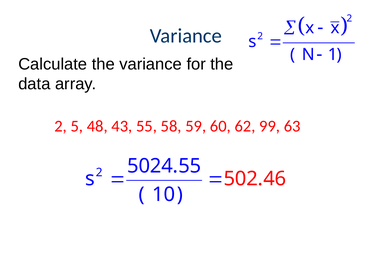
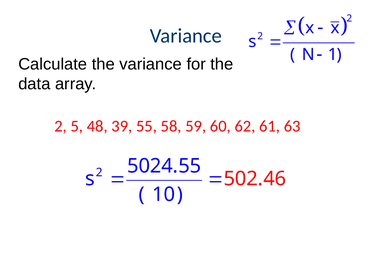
43: 43 -> 39
99: 99 -> 61
